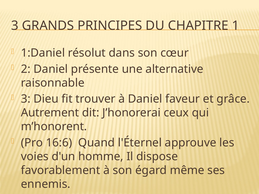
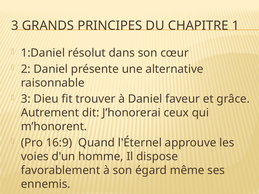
16:6: 16:6 -> 16:9
